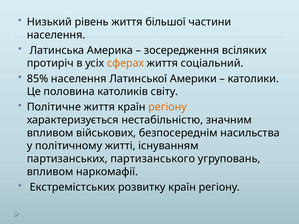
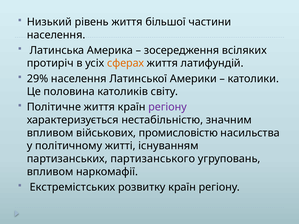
соціальний: соціальний -> латифундій
85%: 85% -> 29%
регіону at (168, 107) colour: orange -> purple
безпосереднім: безпосереднім -> промисловістю
